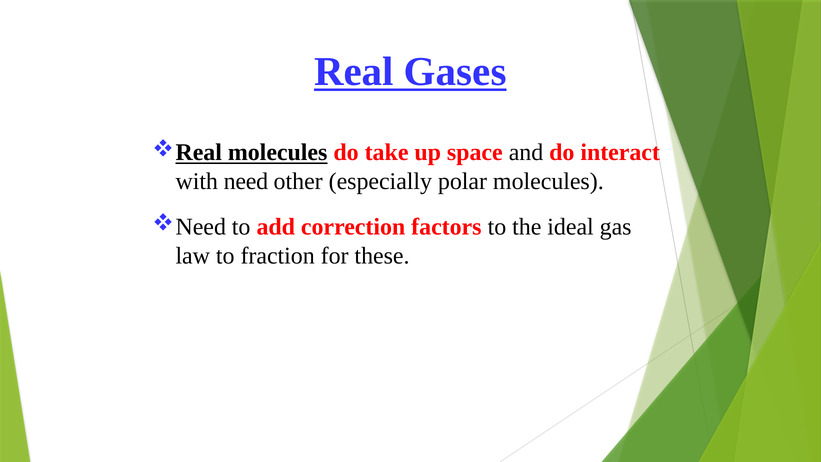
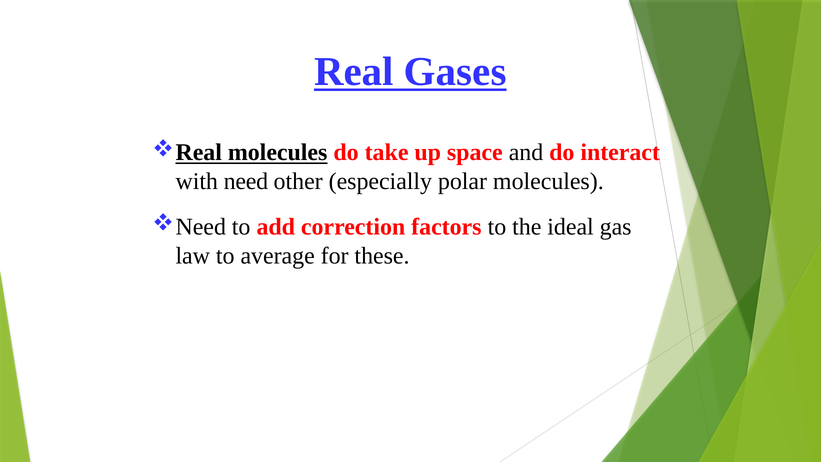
fraction: fraction -> average
